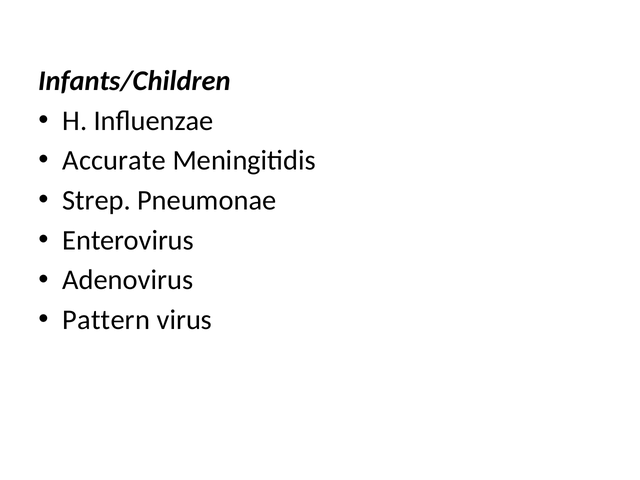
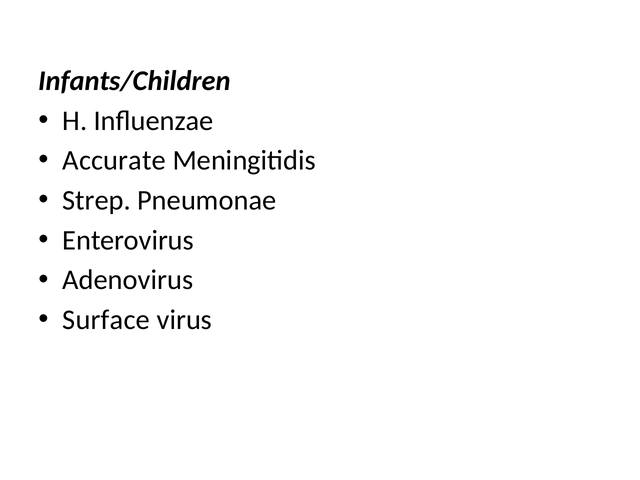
Pattern: Pattern -> Surface
